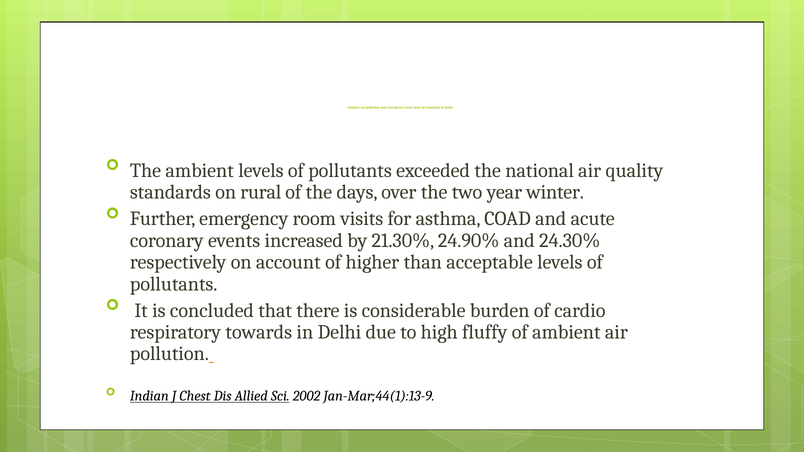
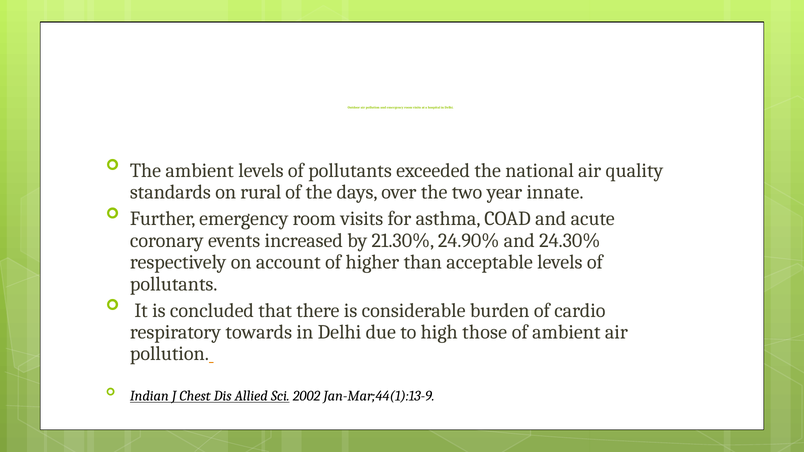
winter: winter -> innate
fluffy: fluffy -> those
